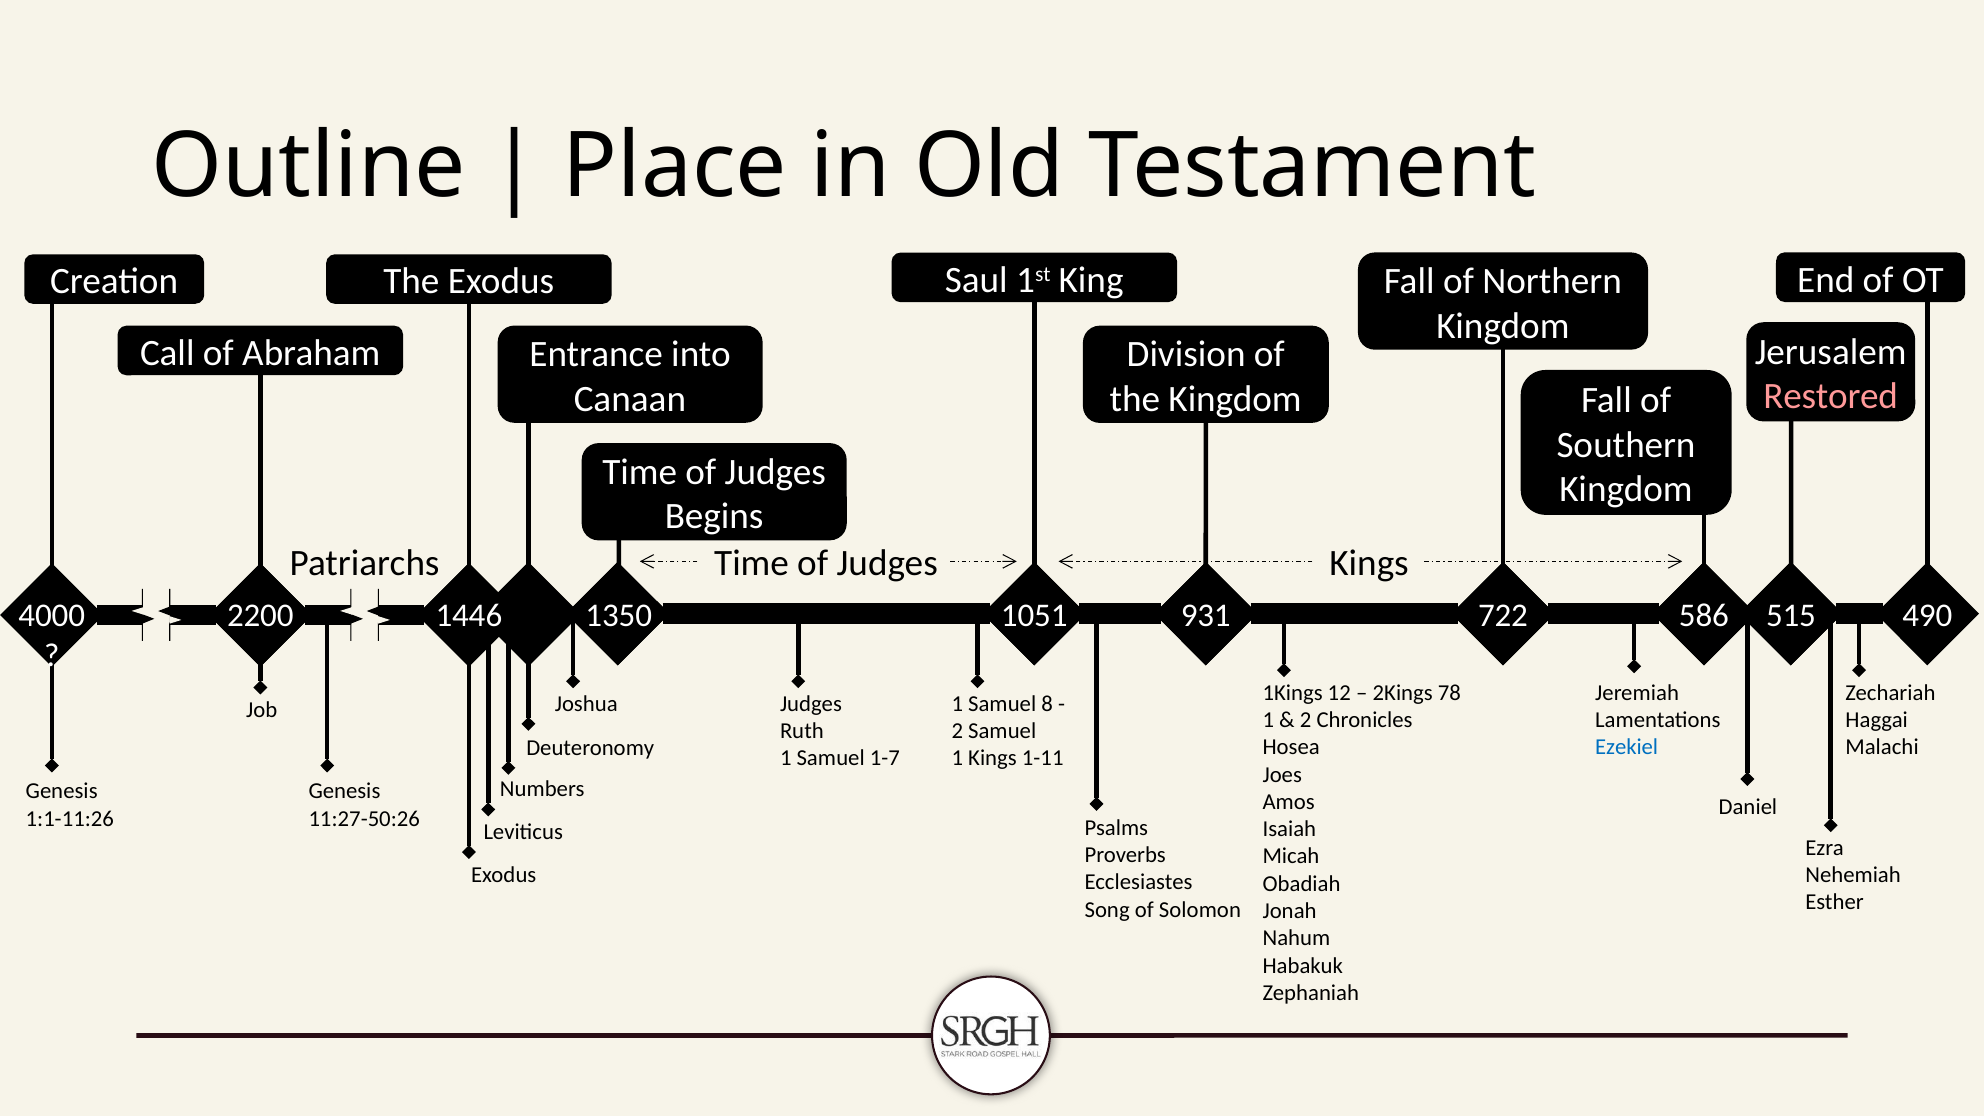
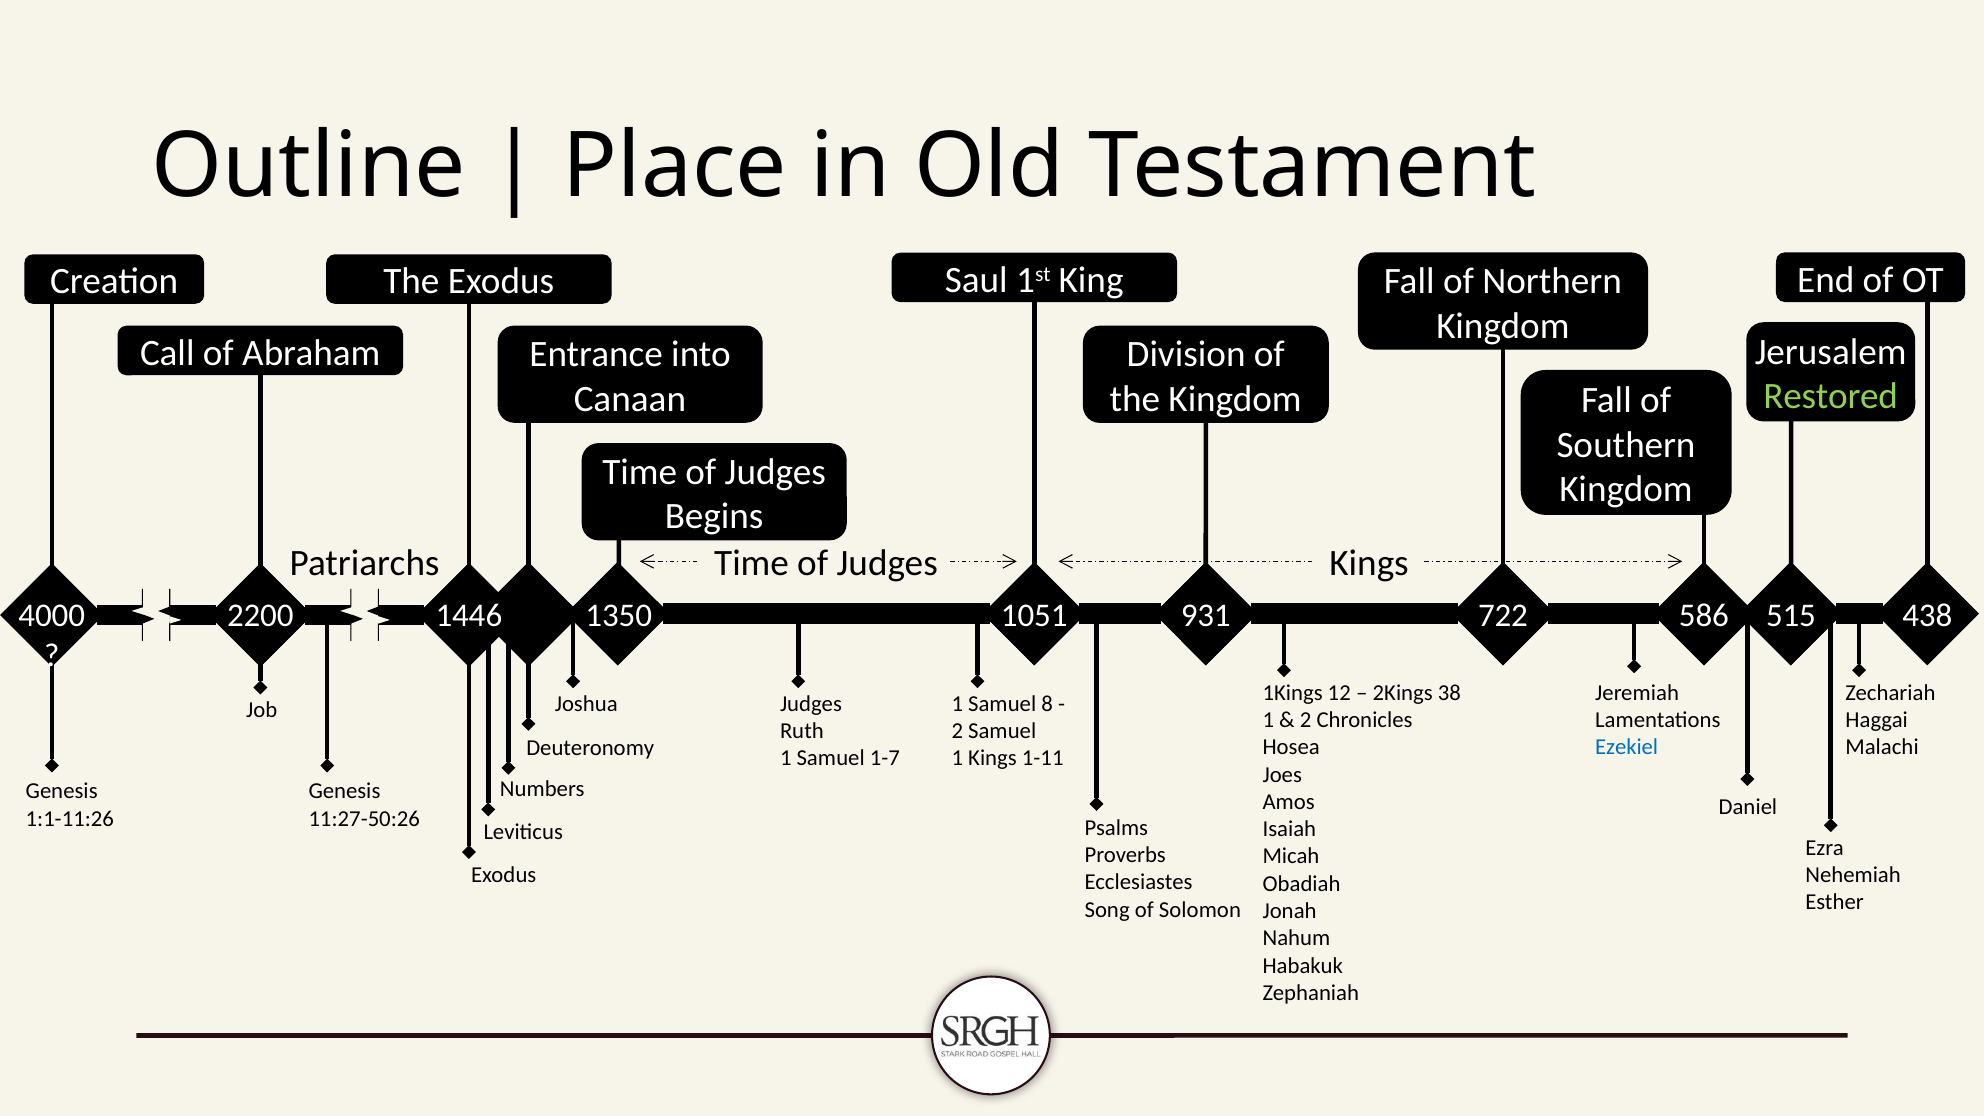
Restored colour: pink -> light green
490: 490 -> 438
78: 78 -> 38
